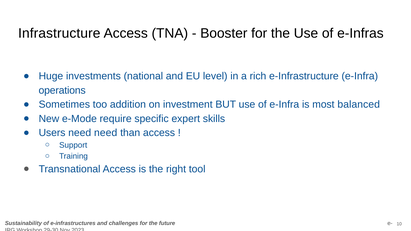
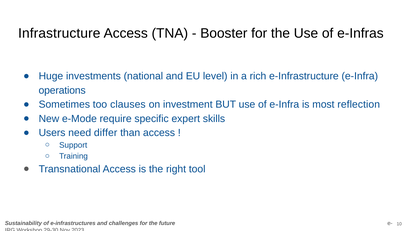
addition: addition -> clauses
balanced: balanced -> reflection
need need: need -> differ
